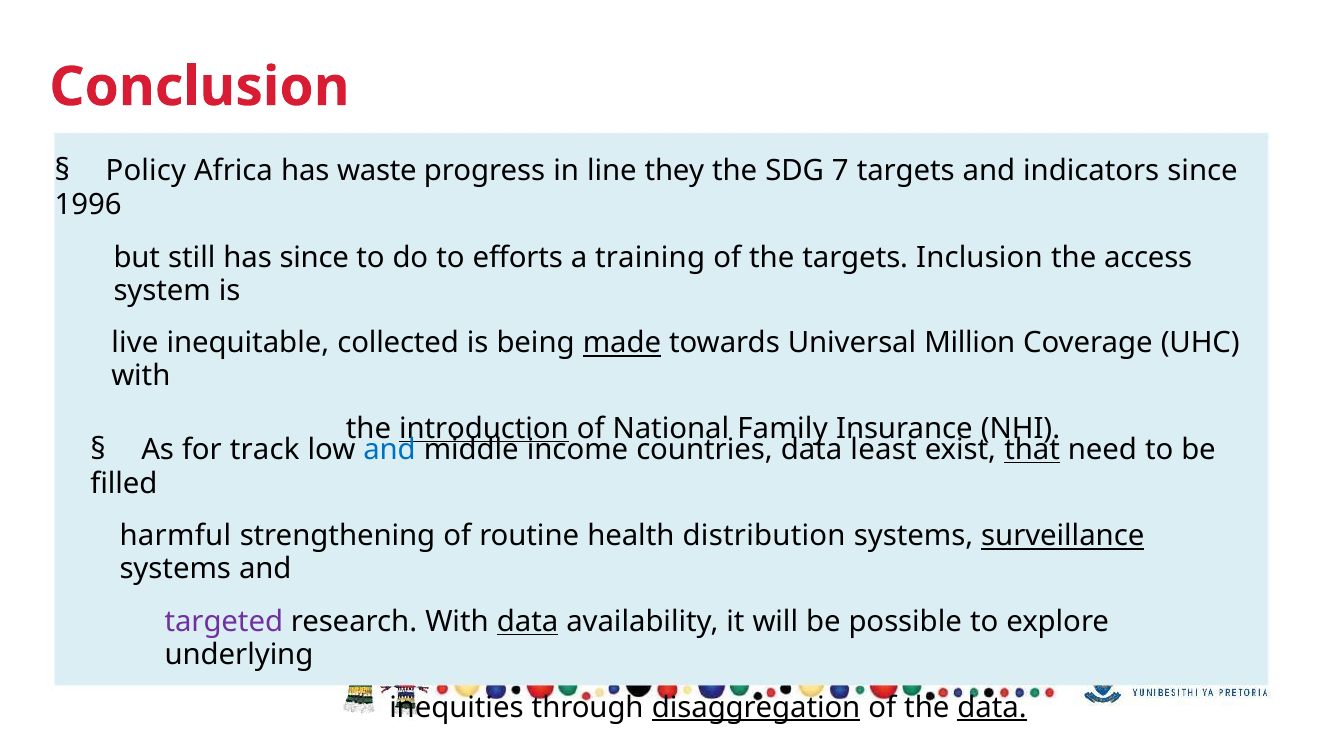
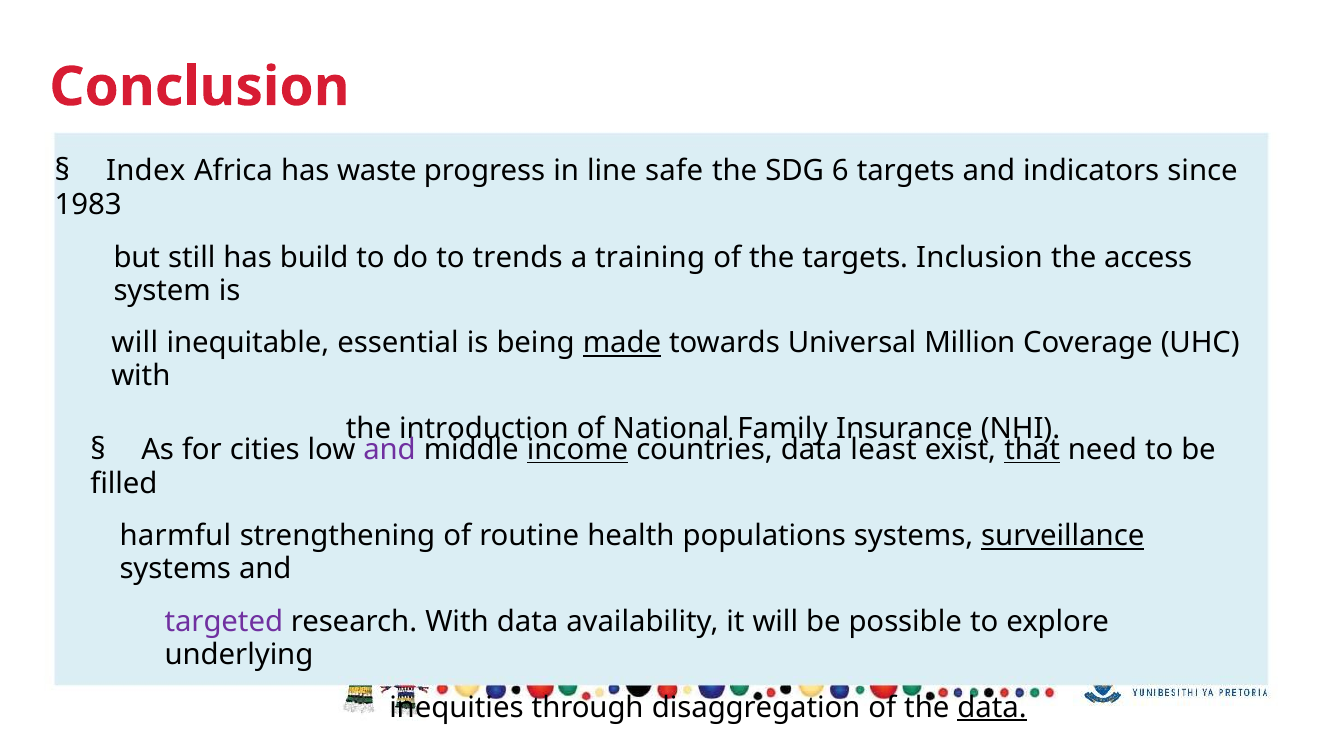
Policy: Policy -> Index
they: they -> safe
7: 7 -> 6
1996: 1996 -> 1983
has since: since -> build
efforts: efforts -> trends
live at (135, 343): live -> will
collected: collected -> essential
introduction underline: present -> none
track: track -> cities
and at (390, 450) colour: blue -> purple
income underline: none -> present
distribution: distribution -> populations
data at (528, 622) underline: present -> none
disaggregation underline: present -> none
